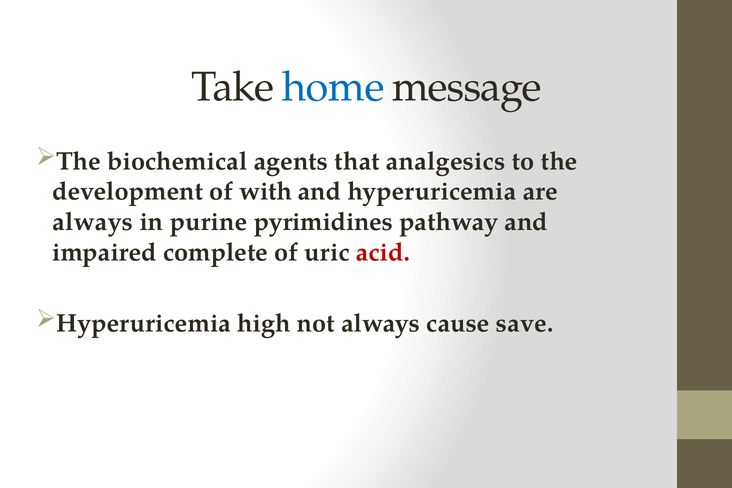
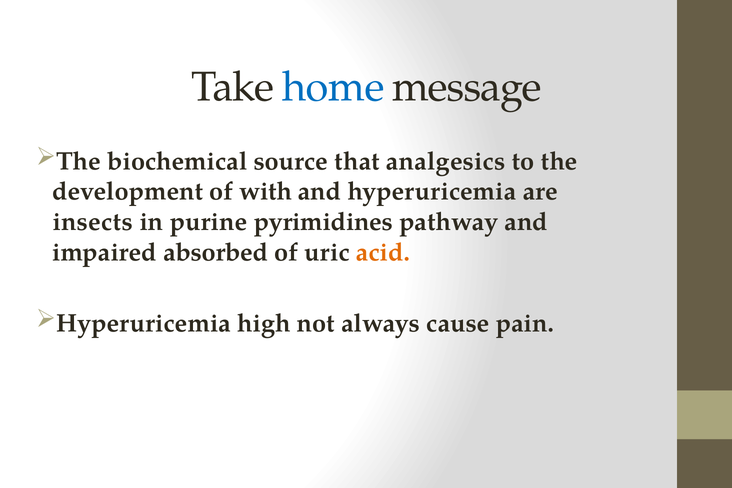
agents: agents -> source
always at (93, 222): always -> insects
complete: complete -> absorbed
acid colour: red -> orange
save: save -> pain
